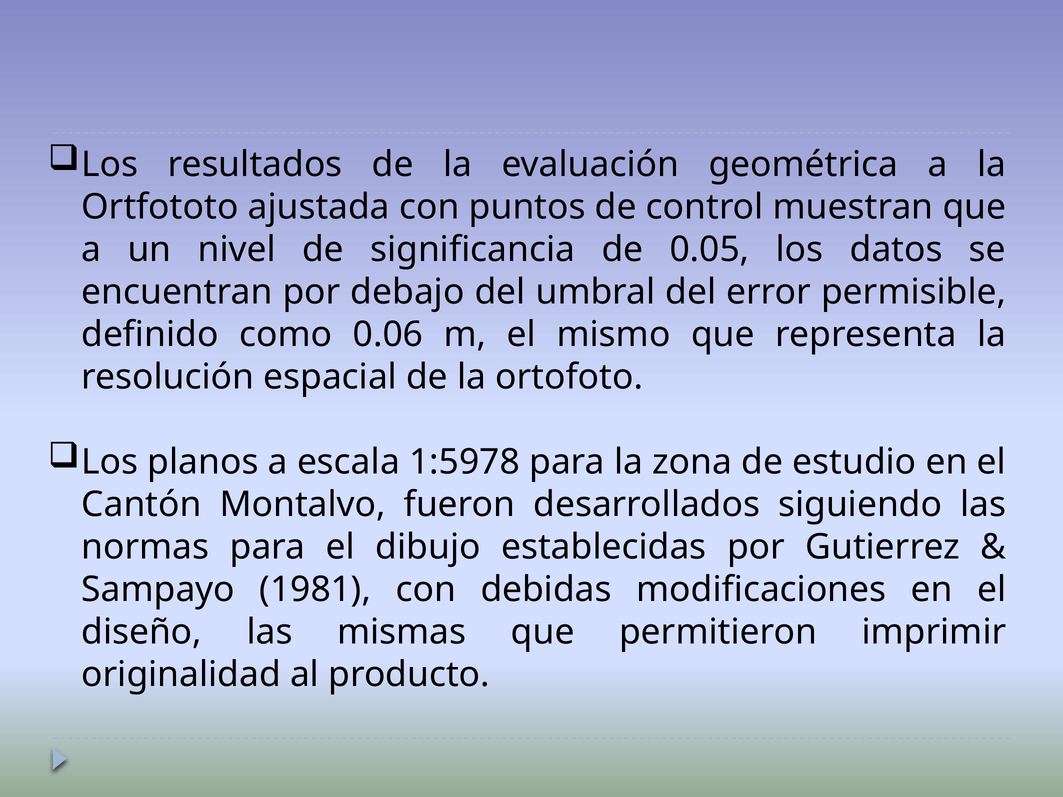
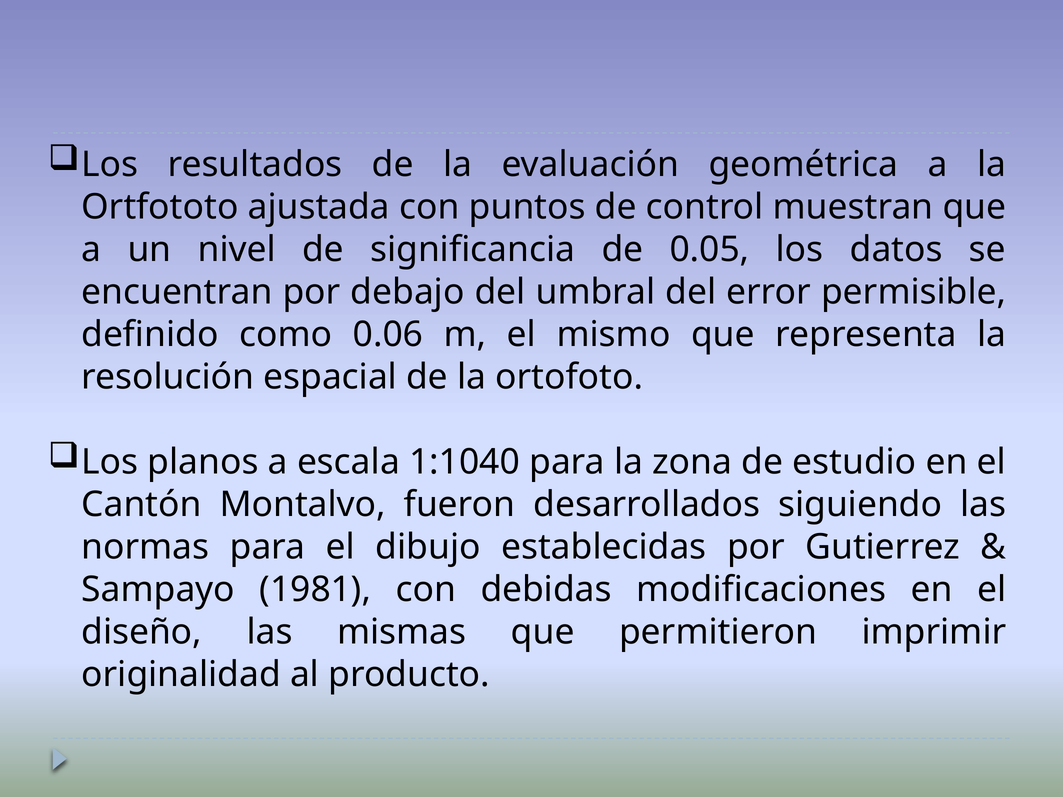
1:5978: 1:5978 -> 1:1040
